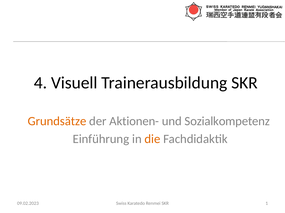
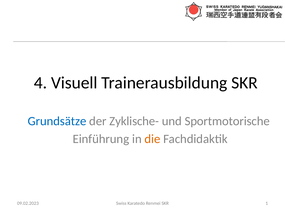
Grundsätze colour: orange -> blue
Aktionen-: Aktionen- -> Zyklische-
Sozialkompetenz: Sozialkompetenz -> Sportmotorische
